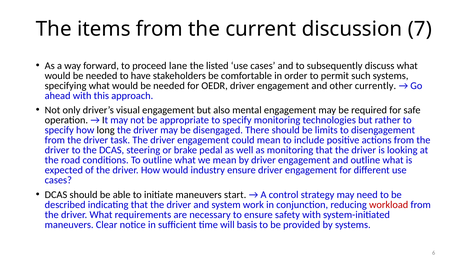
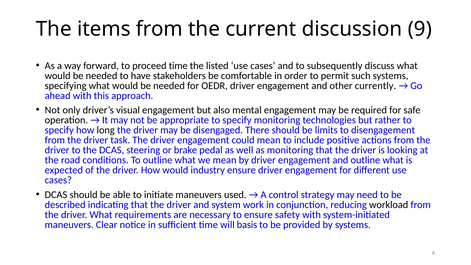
7: 7 -> 9
proceed lane: lane -> time
start: start -> used
workload colour: red -> black
